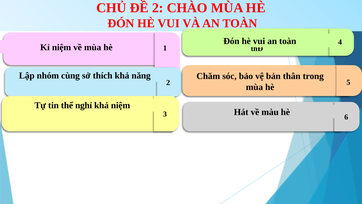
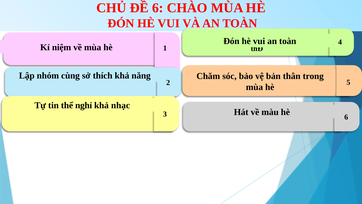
ĐỀ 2: 2 -> 6
khả niệm: niệm -> nhạc
